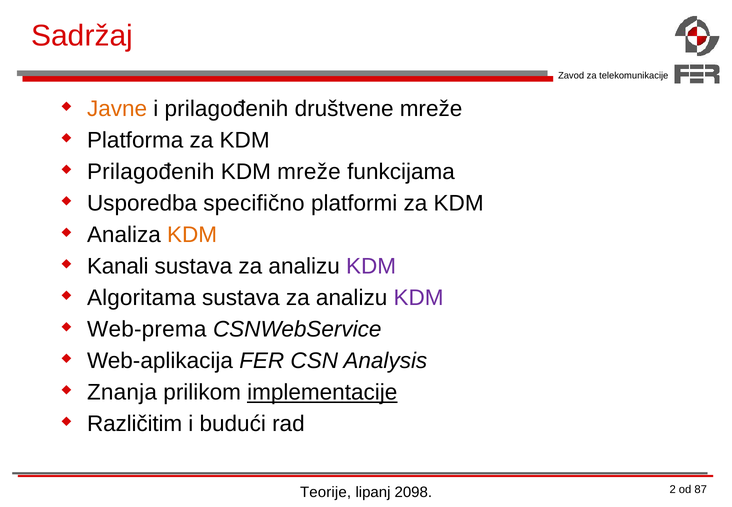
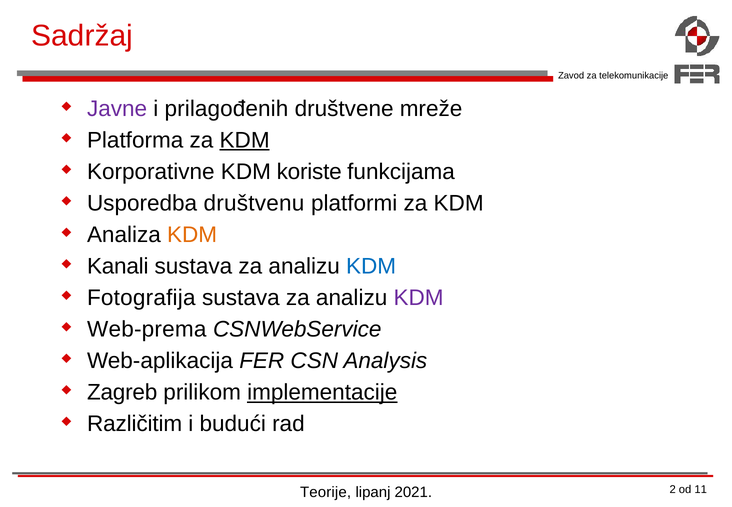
Javne colour: orange -> purple
KDM at (245, 140) underline: none -> present
Prilagođenih at (151, 172): Prilagođenih -> Korporativne
KDM mreže: mreže -> koriste
specifično: specifično -> društvenu
KDM at (371, 266) colour: purple -> blue
Algoritama: Algoritama -> Fotografija
Znanja: Znanja -> Zagreb
2098: 2098 -> 2021
87: 87 -> 11
